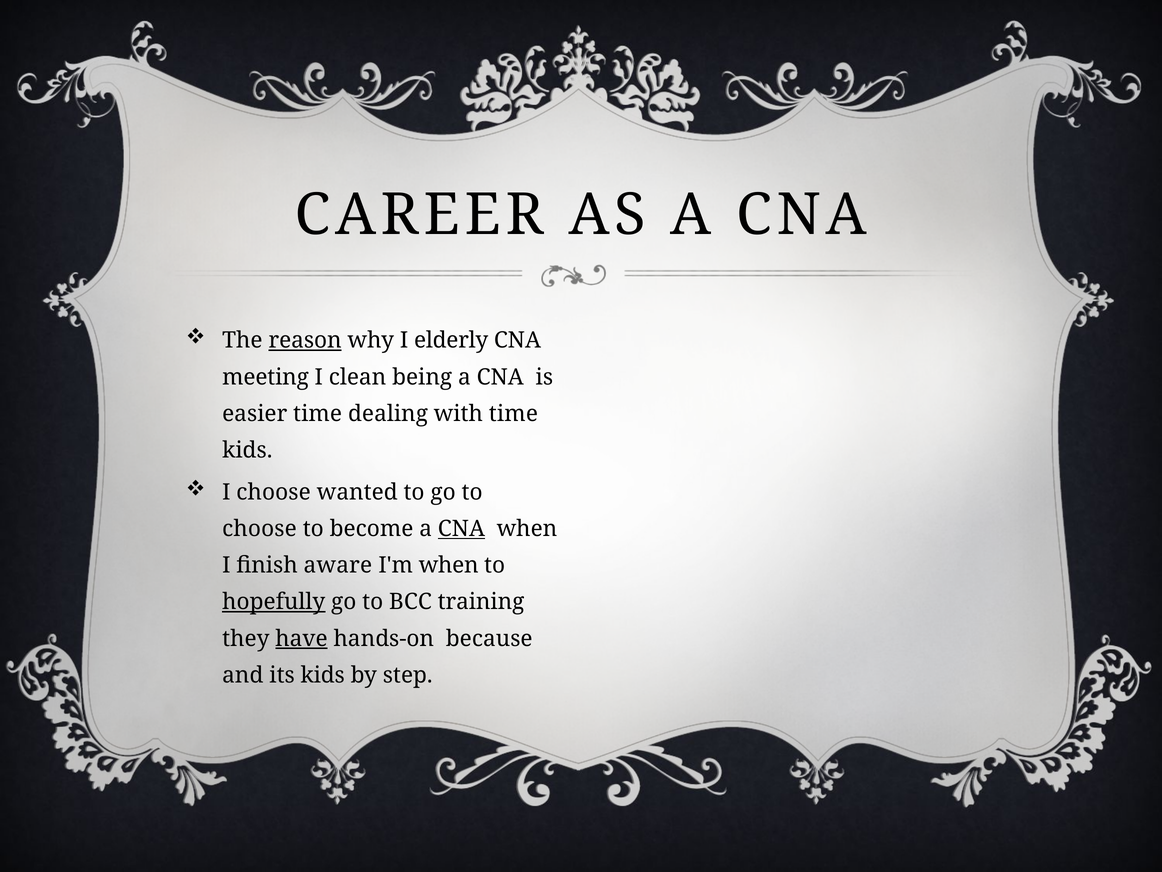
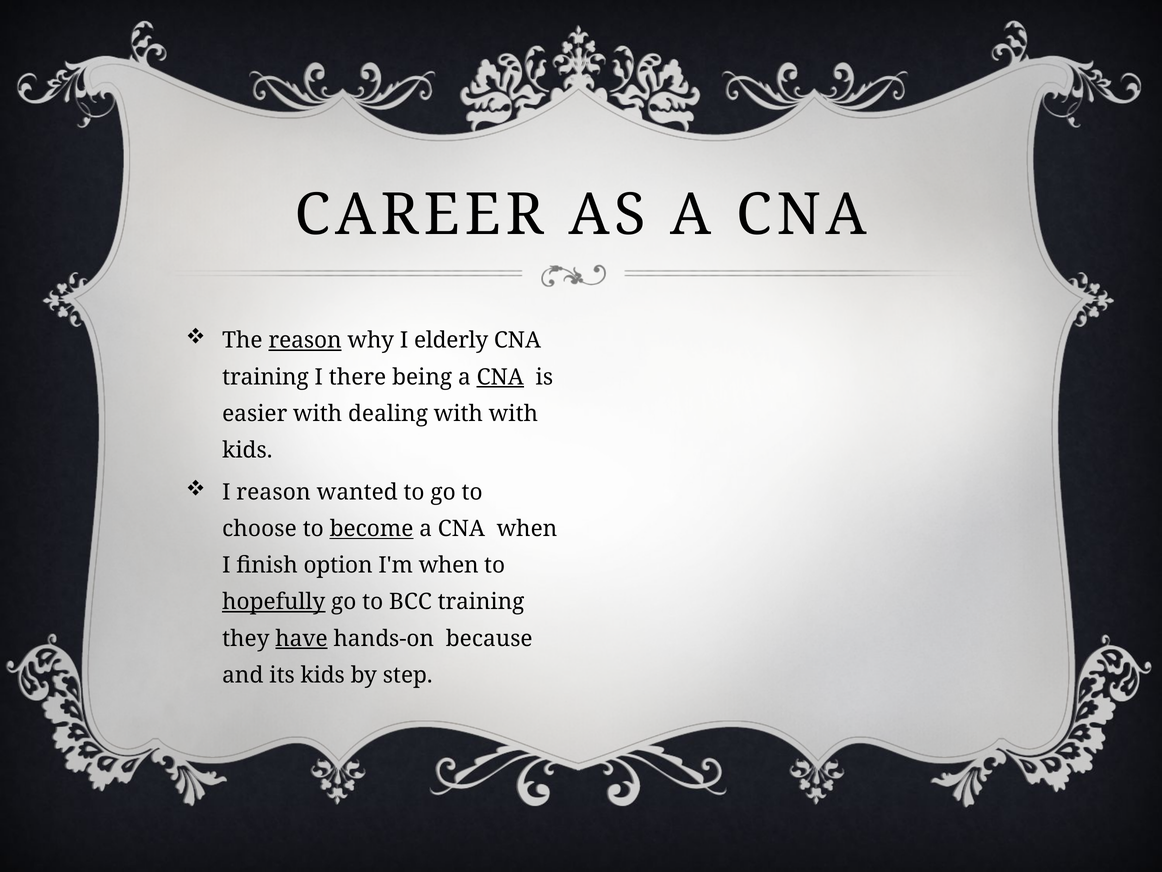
meeting at (266, 377): meeting -> training
clean: clean -> there
CNA at (500, 377) underline: none -> present
easier time: time -> with
with time: time -> with
I choose: choose -> reason
become underline: none -> present
CNA at (461, 528) underline: present -> none
aware: aware -> option
